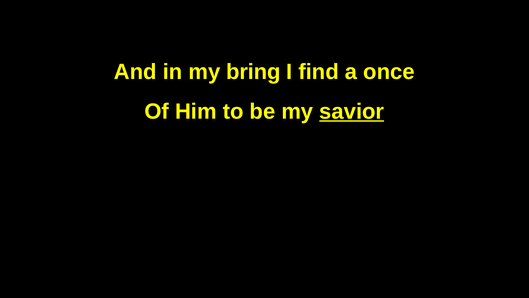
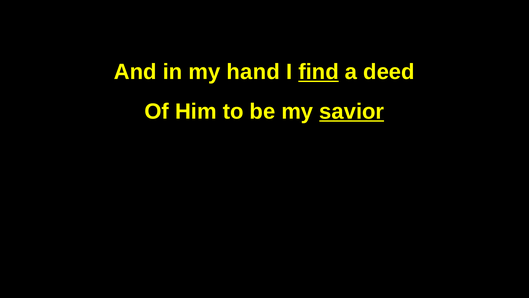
bring: bring -> hand
find underline: none -> present
once: once -> deed
